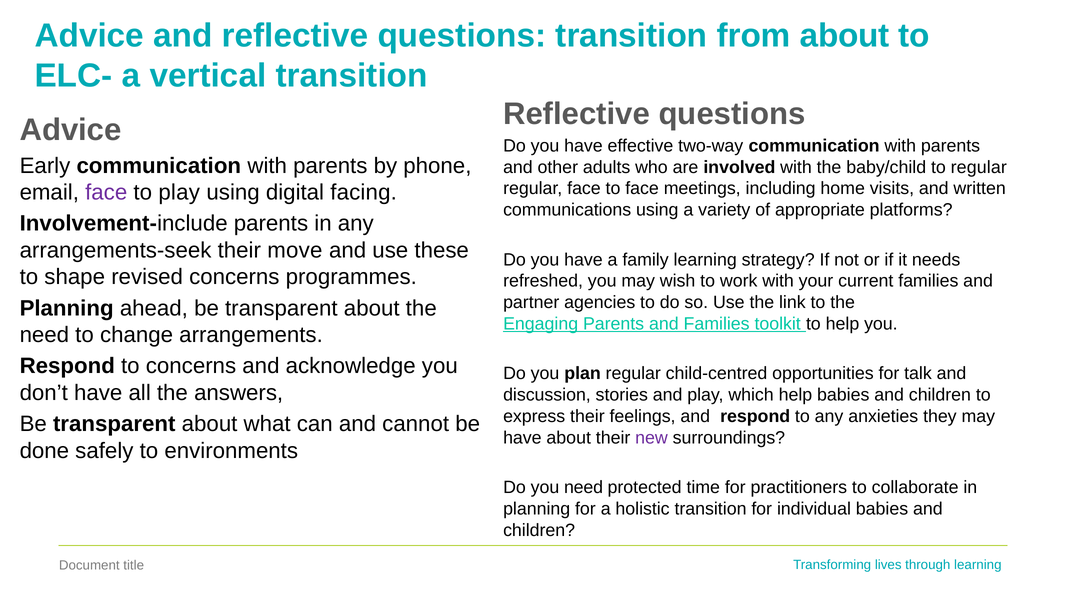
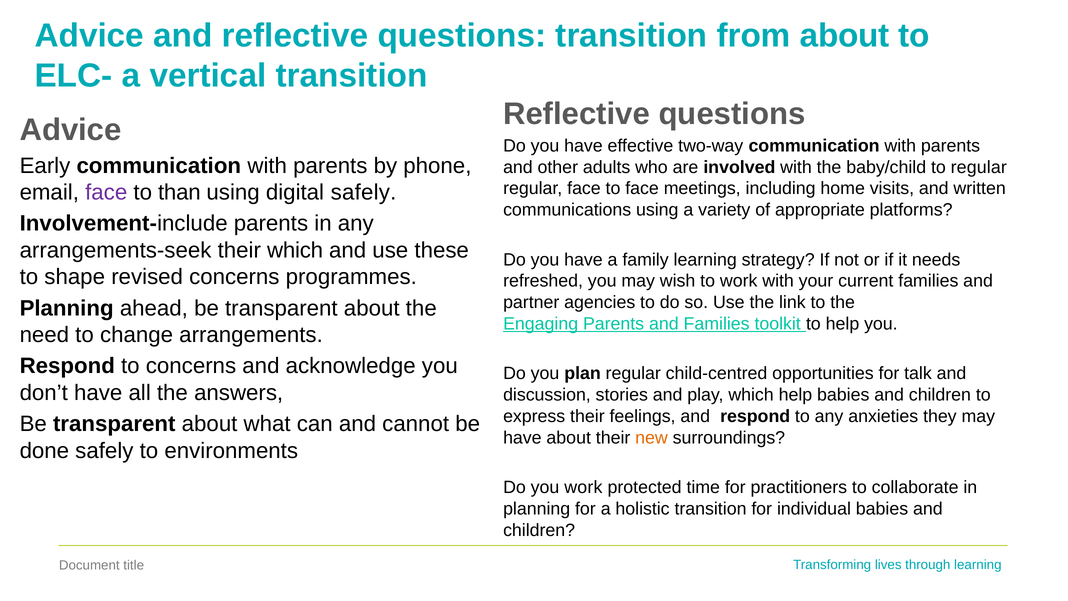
to play: play -> than
digital facing: facing -> safely
their move: move -> which
new colour: purple -> orange
you need: need -> work
